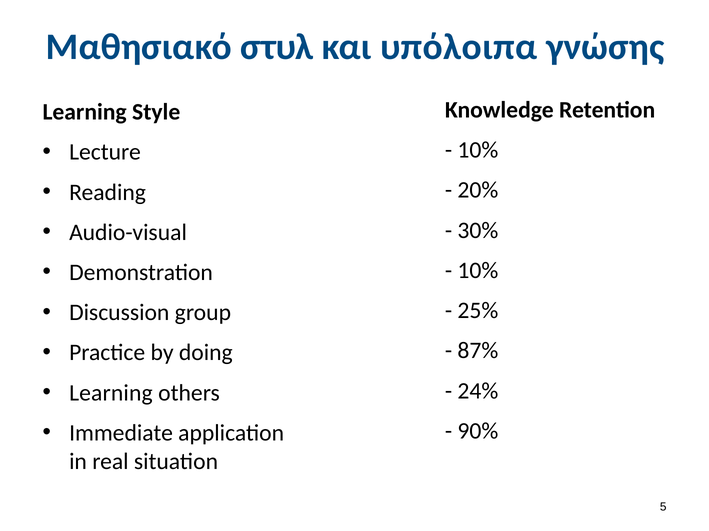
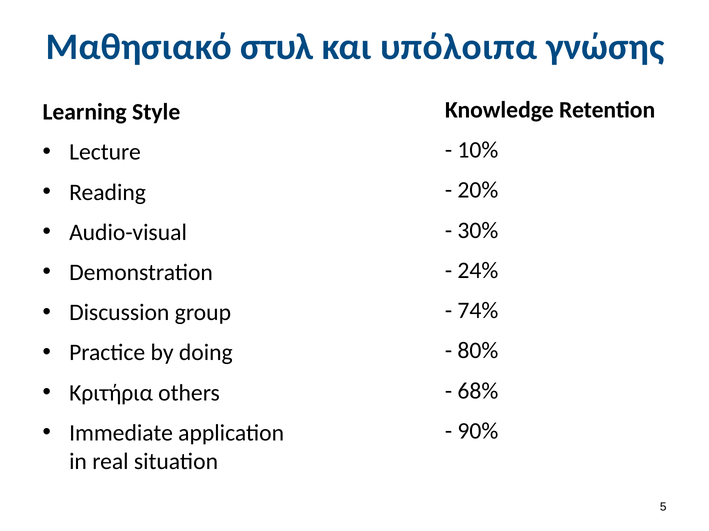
10% at (478, 271): 10% -> 24%
25%: 25% -> 74%
87%: 87% -> 80%
Learning at (111, 393): Learning -> Κριτήρια
24%: 24% -> 68%
